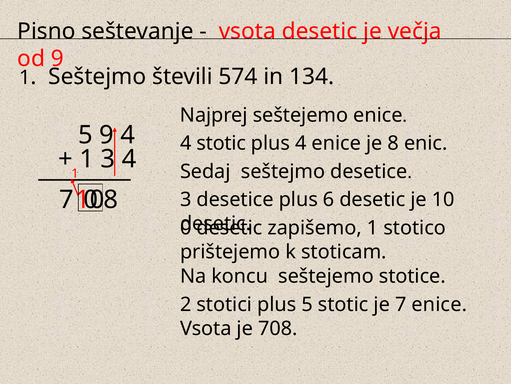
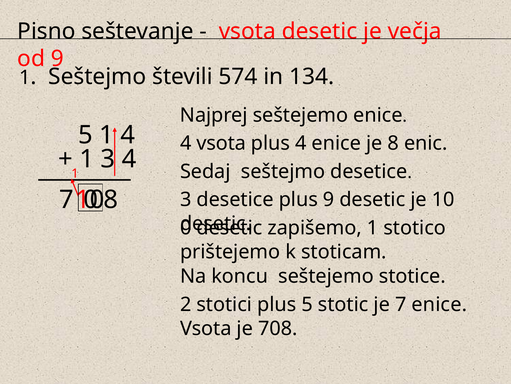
5 9: 9 -> 1
4 stotic: stotic -> vsota
plus 6: 6 -> 9
